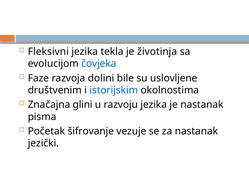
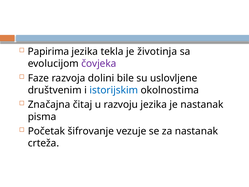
Fleksivni: Fleksivni -> Papirima
čovjeka colour: blue -> purple
glini: glini -> čitaj
jezički: jezički -> crteža
